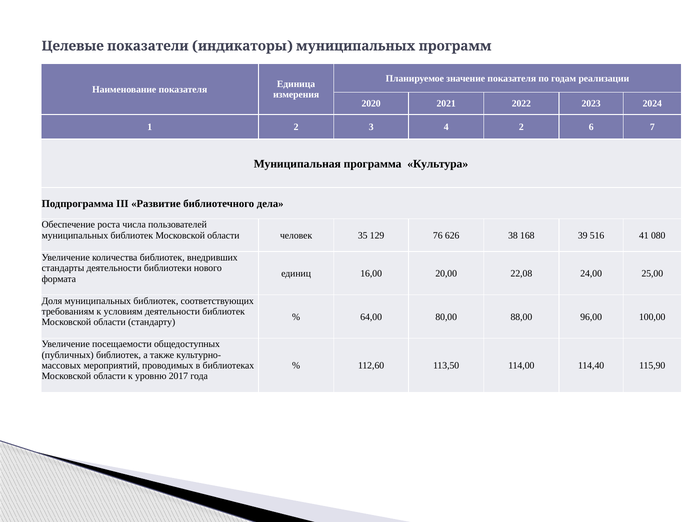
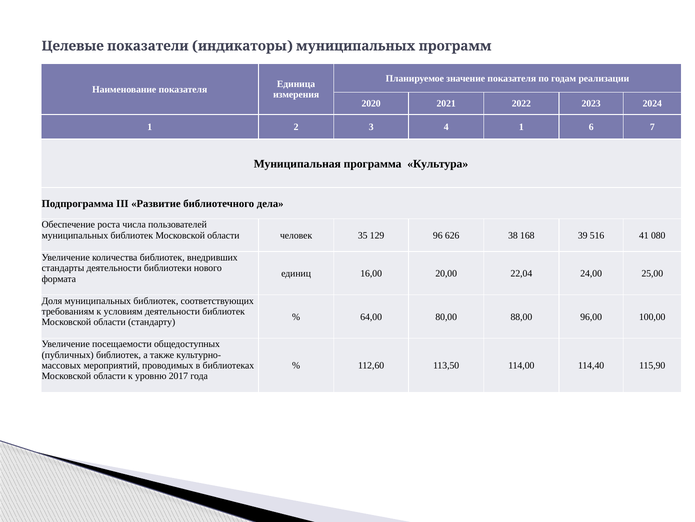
4 2: 2 -> 1
76: 76 -> 96
22,08: 22,08 -> 22,04
